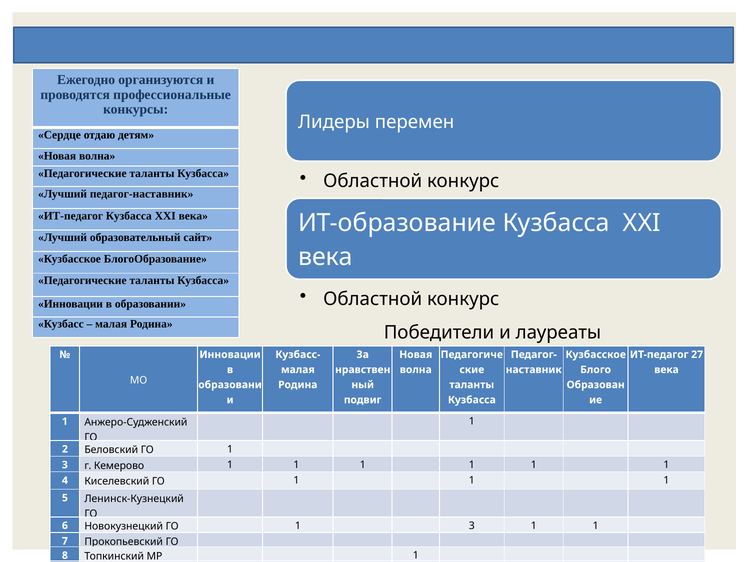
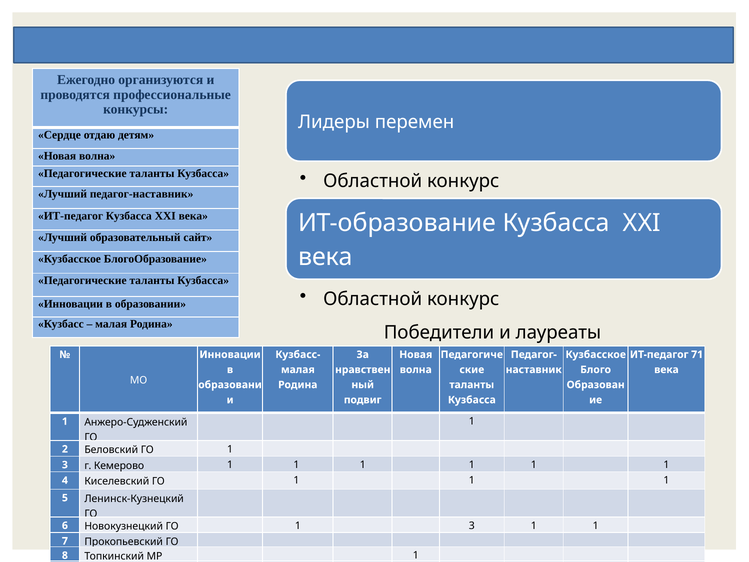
27: 27 -> 71
